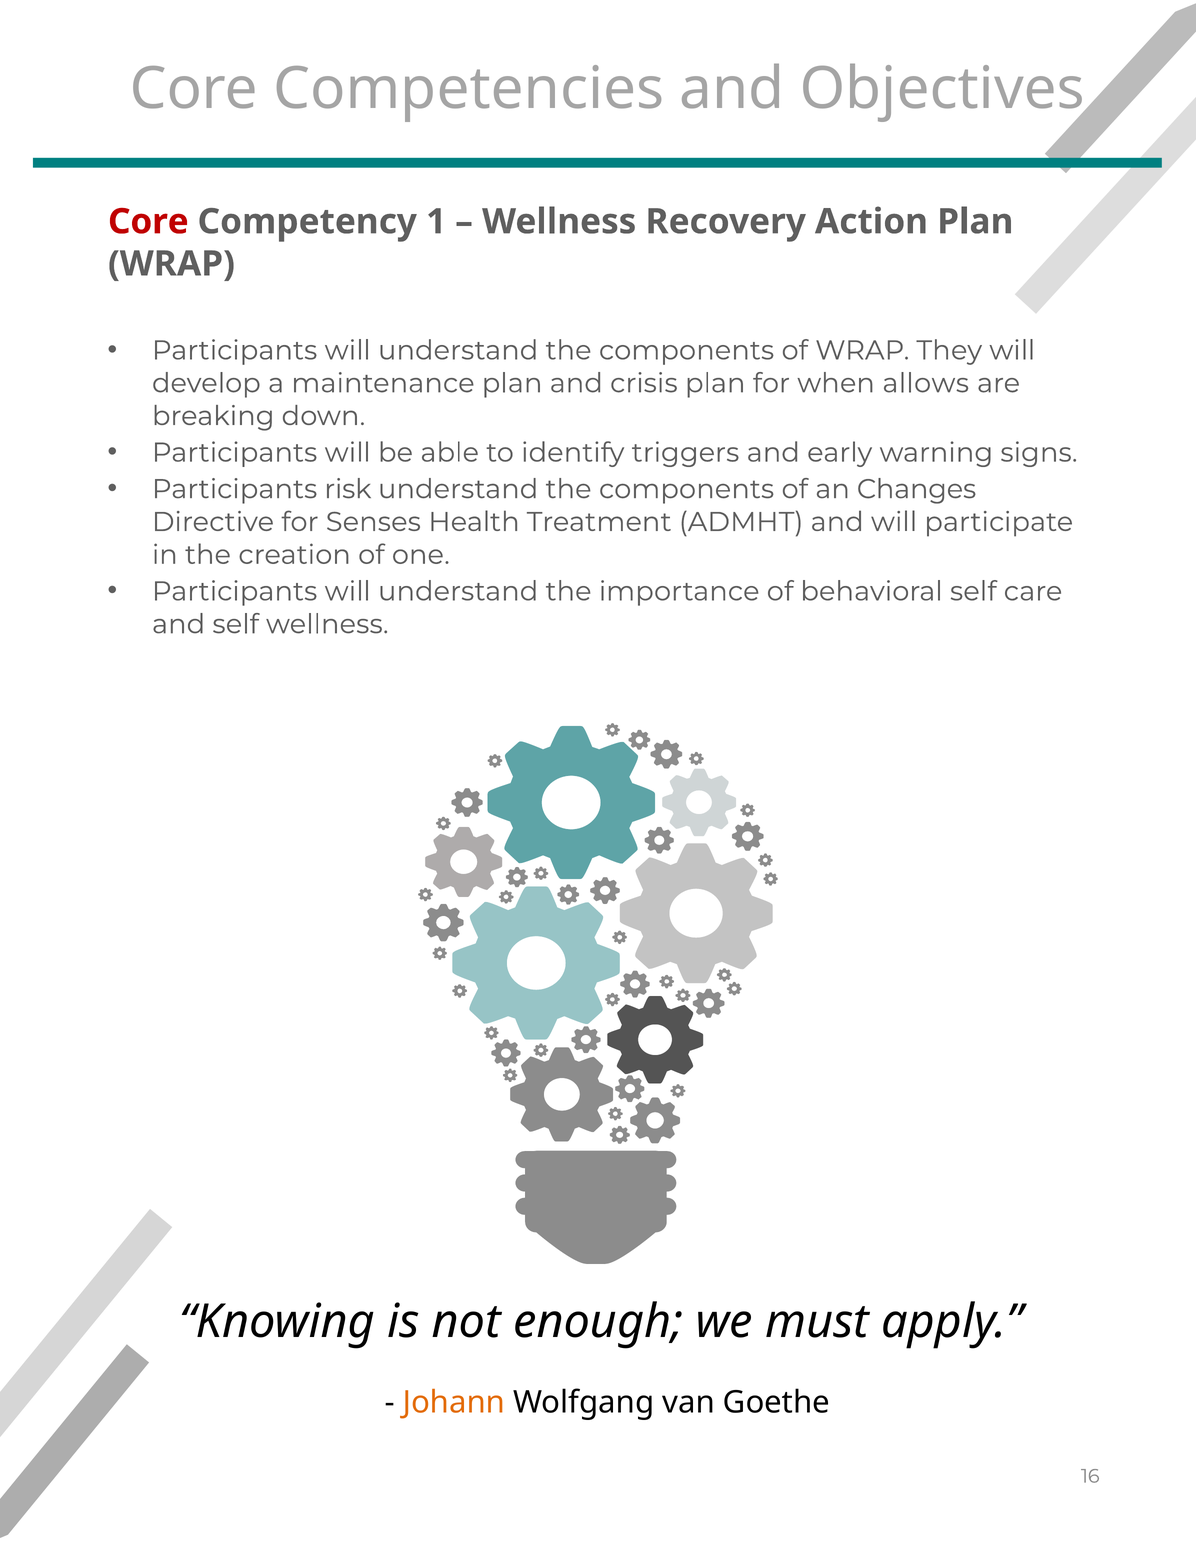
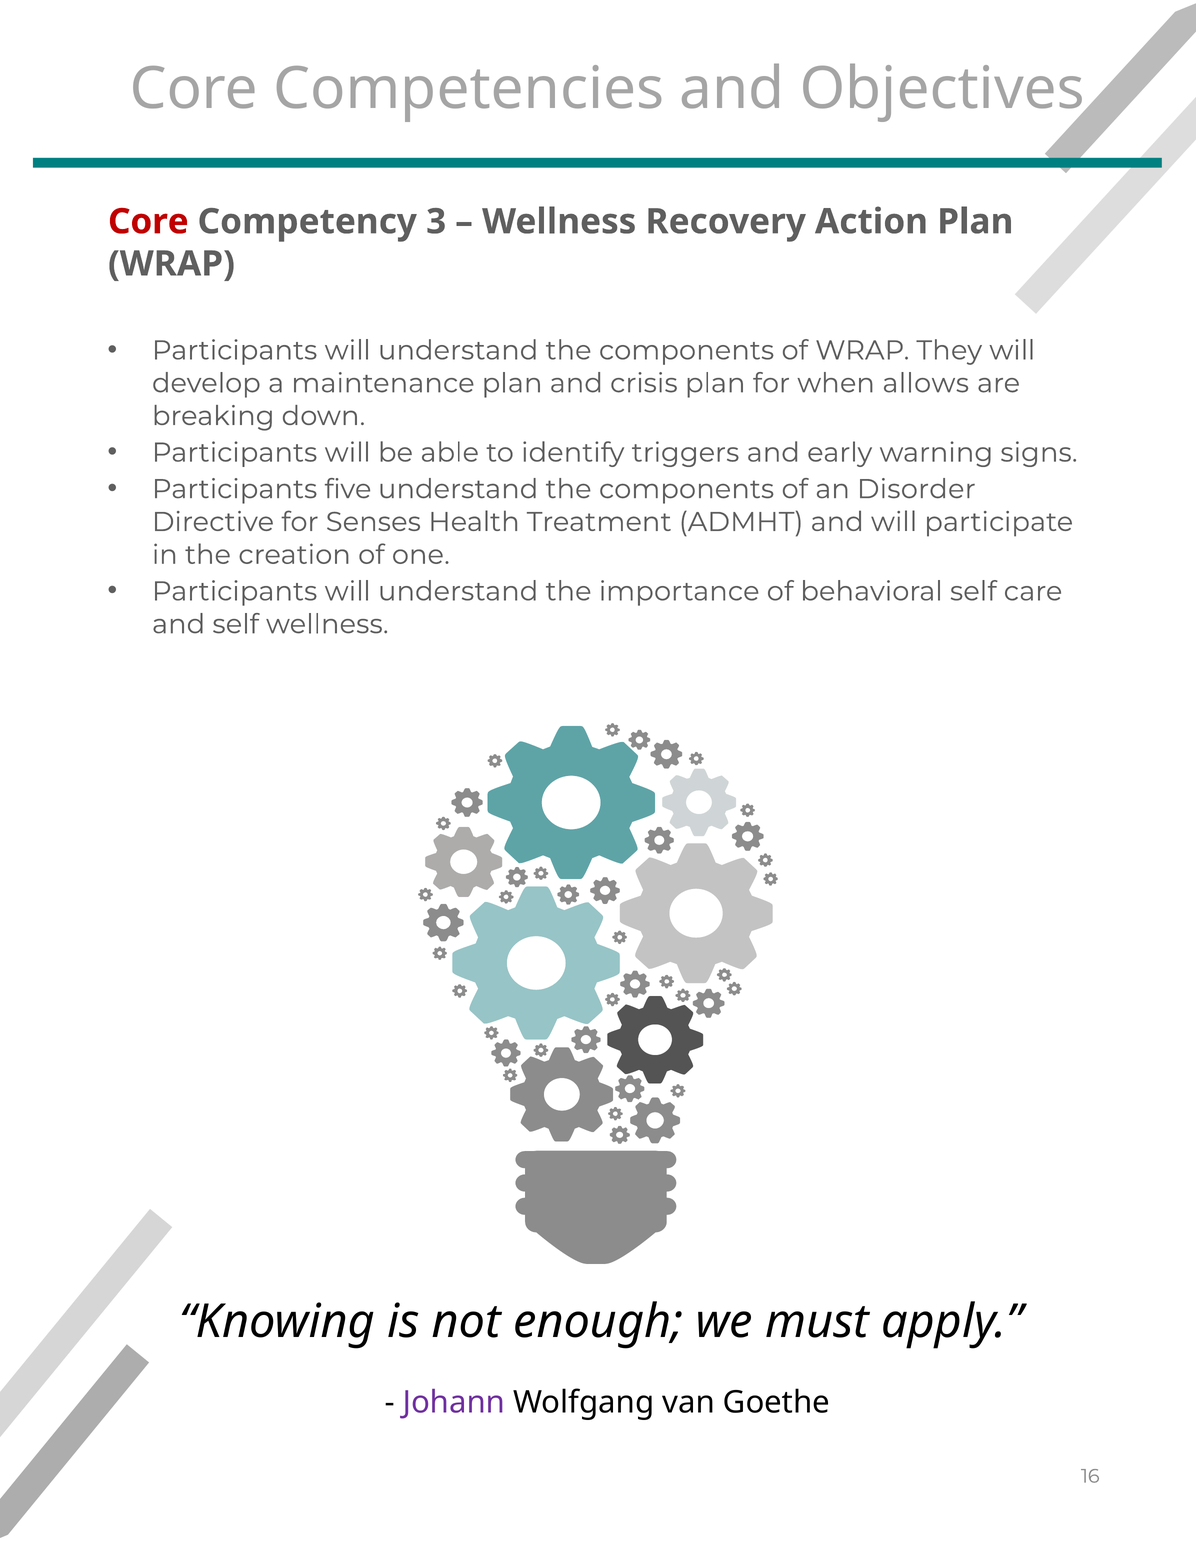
1: 1 -> 3
risk: risk -> five
Changes: Changes -> Disorder
Johann colour: orange -> purple
